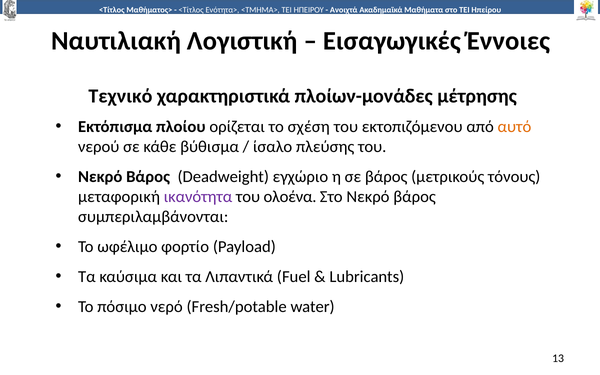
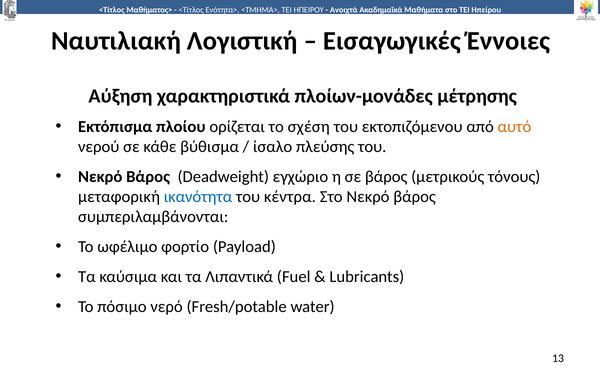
Τεχνικό: Τεχνικό -> Αύξηση
ικανότητα colour: purple -> blue
ολοένα: ολοένα -> κέντρα
